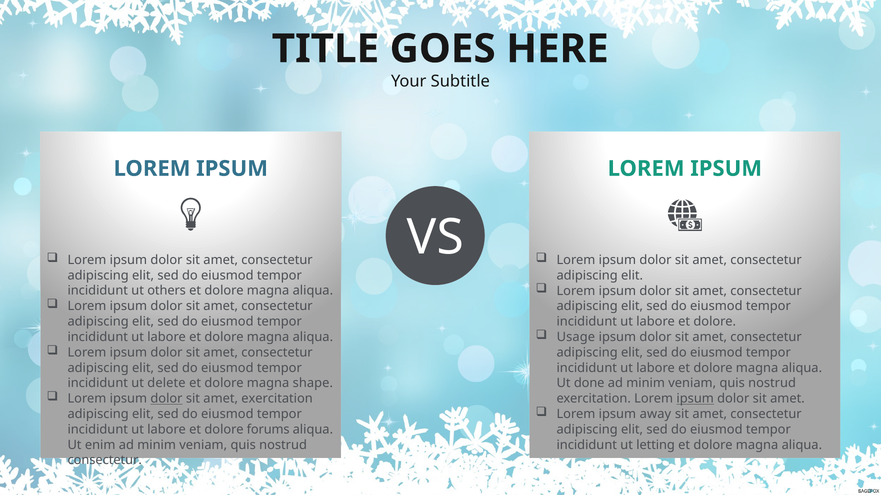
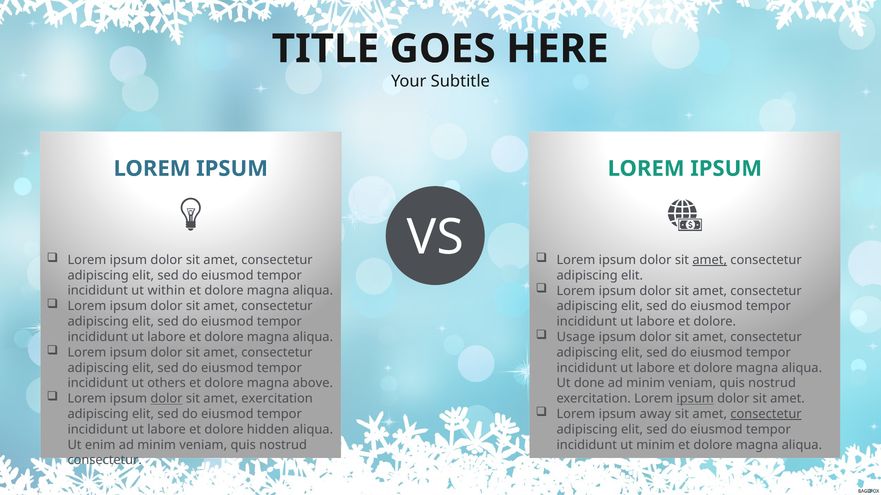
amet at (710, 260) underline: none -> present
others: others -> within
delete: delete -> others
shape: shape -> above
consectetur at (766, 415) underline: none -> present
forums: forums -> hidden
ut letting: letting -> minim
